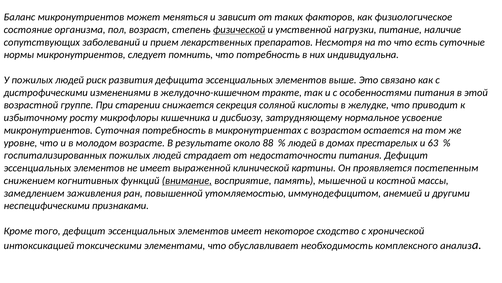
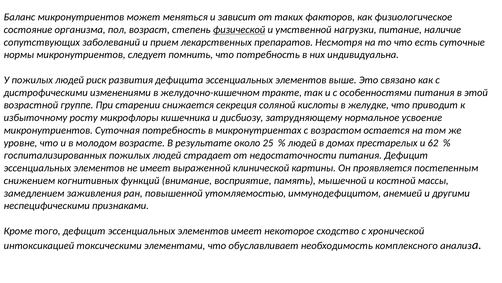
88: 88 -> 25
63: 63 -> 62
внимание underline: present -> none
